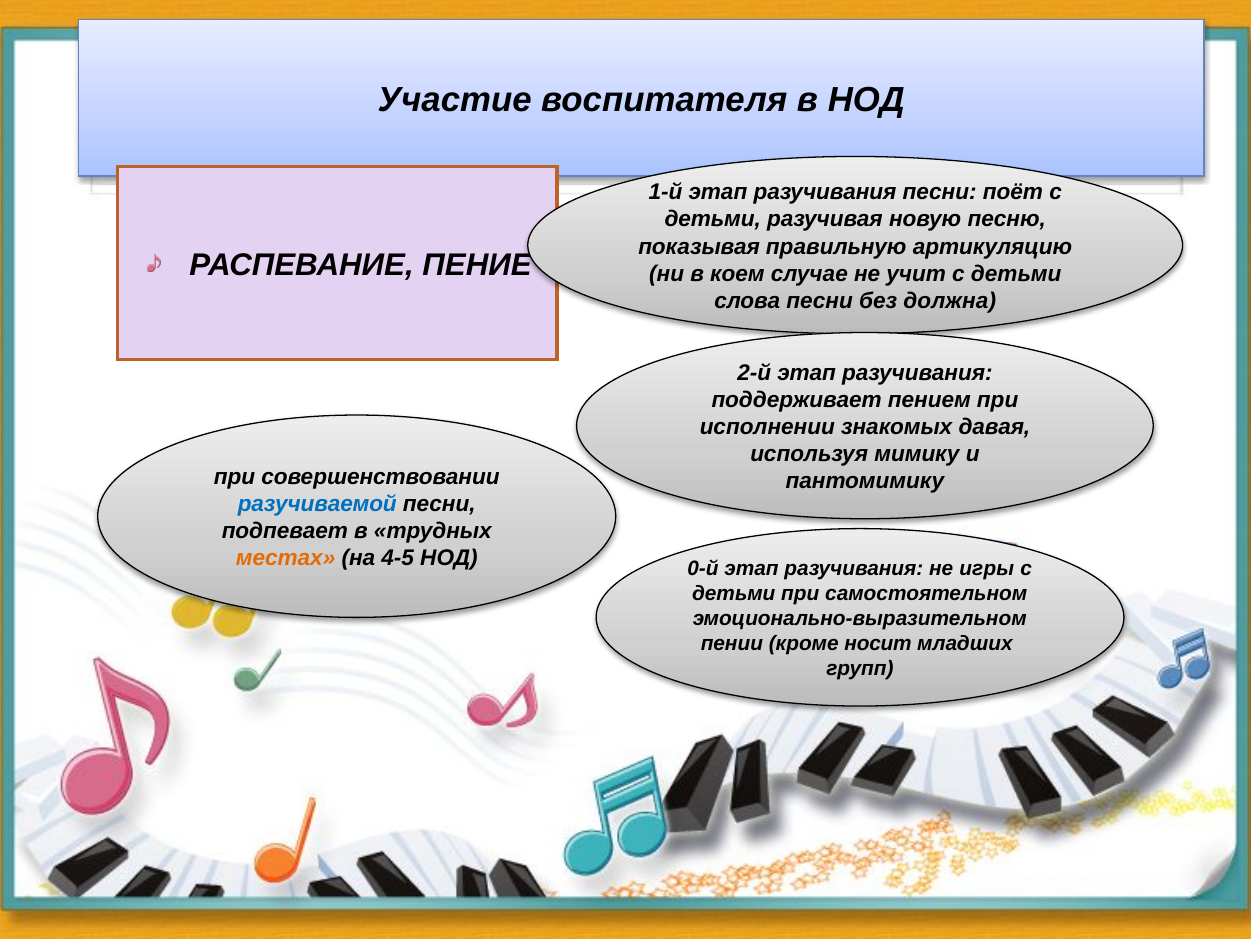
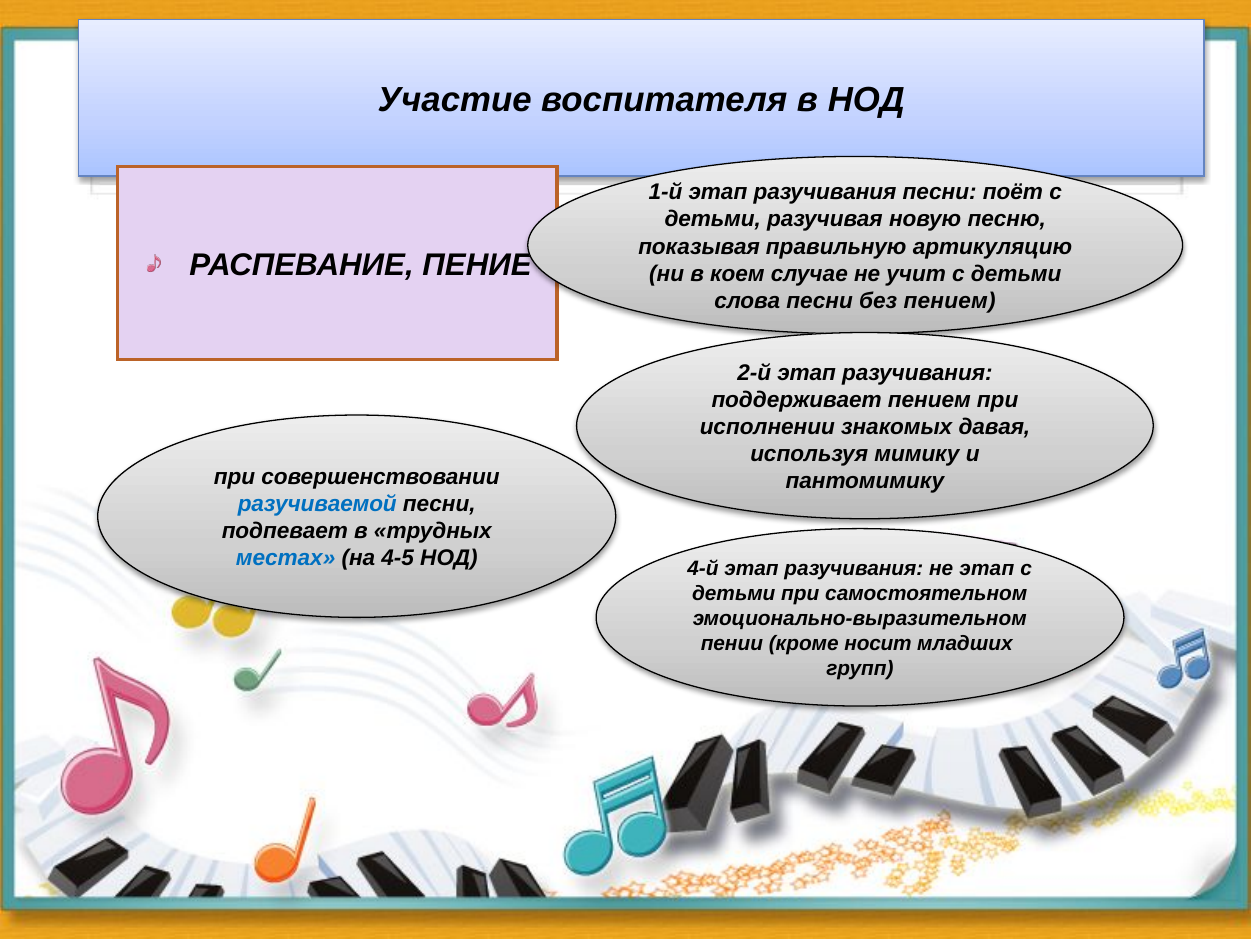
без должна: должна -> пением
местах colour: orange -> blue
0-й: 0-й -> 4-й
не игры: игры -> этап
